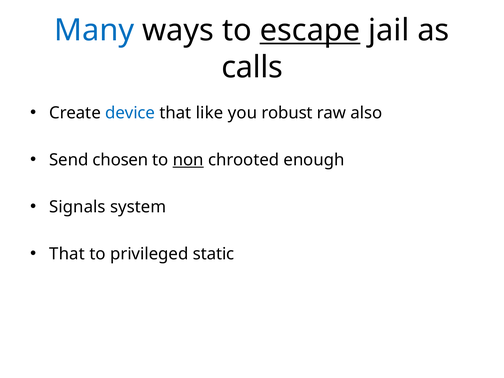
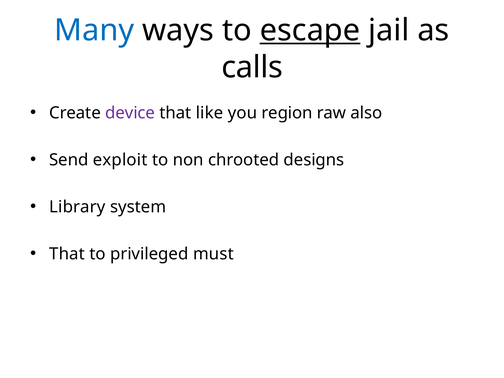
device colour: blue -> purple
robust: robust -> region
chosen: chosen -> exploit
non underline: present -> none
enough: enough -> designs
Signals: Signals -> Library
static: static -> must
